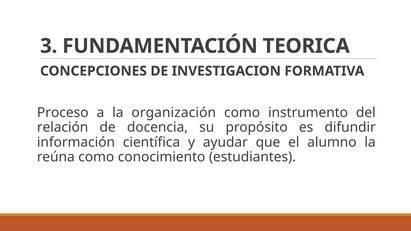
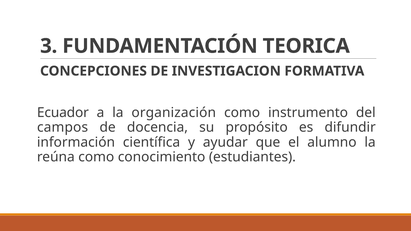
Proceso: Proceso -> Ecuador
relación: relación -> campos
